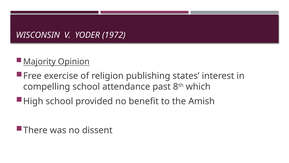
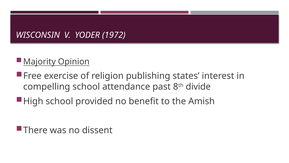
which: which -> divide
